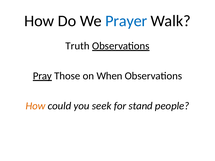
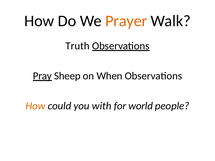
Prayer colour: blue -> orange
Those: Those -> Sheep
seek: seek -> with
stand: stand -> world
